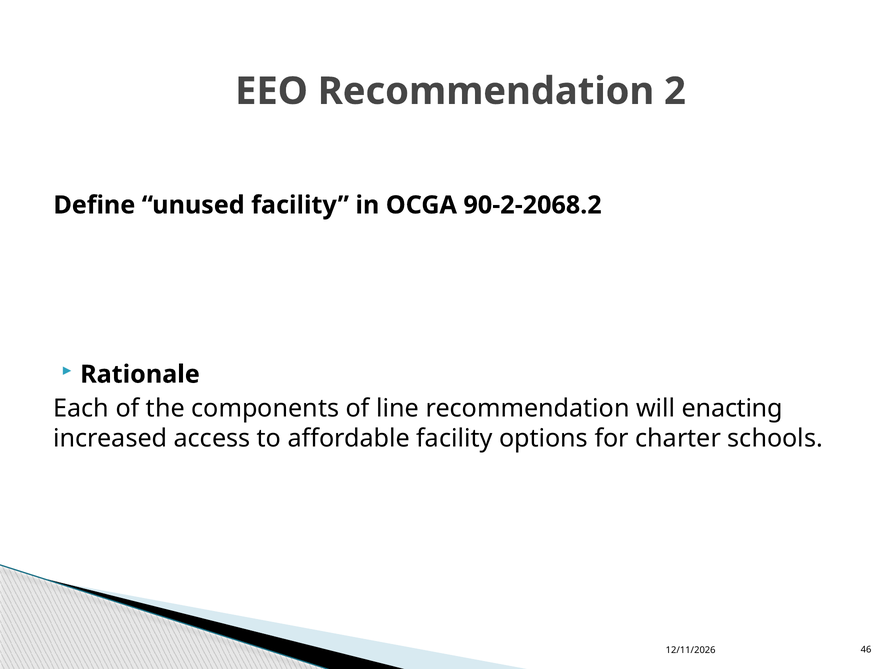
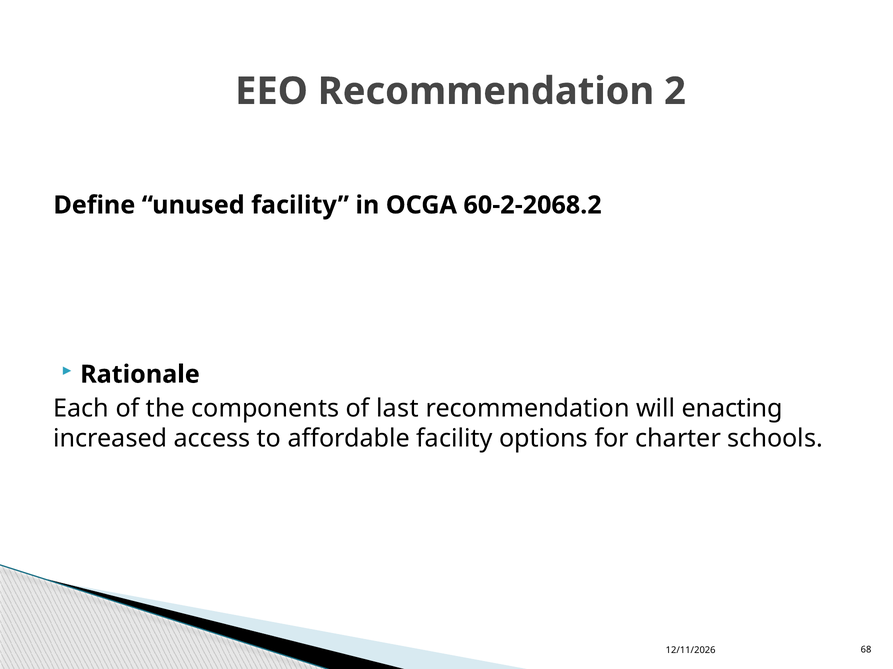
90-2-2068.2: 90-2-2068.2 -> 60-2-2068.2
line: line -> last
46: 46 -> 68
